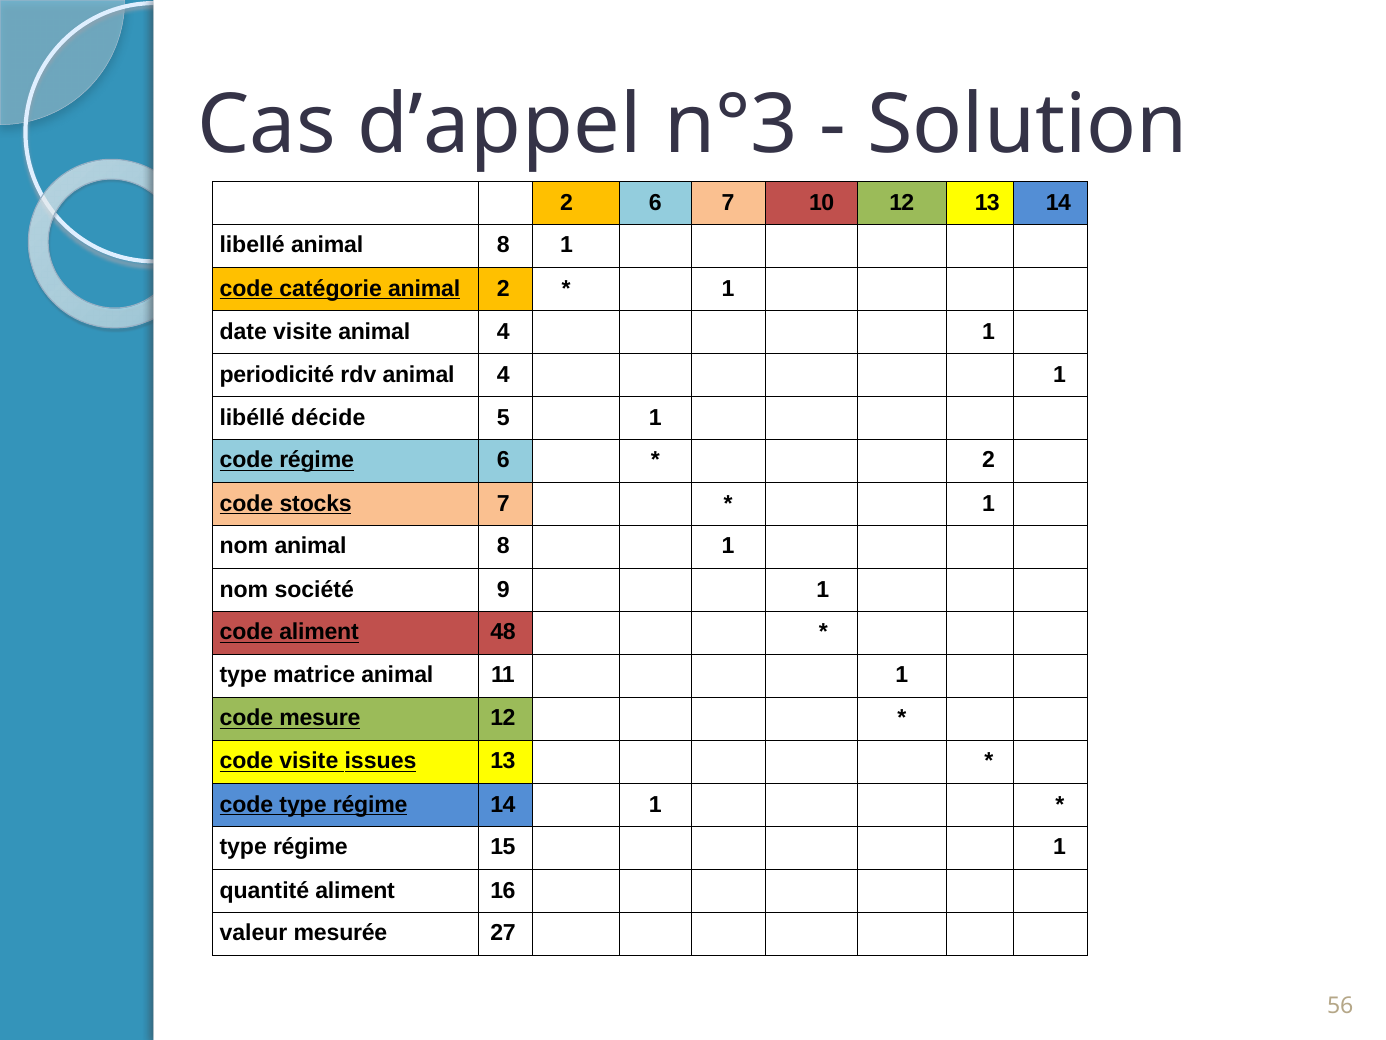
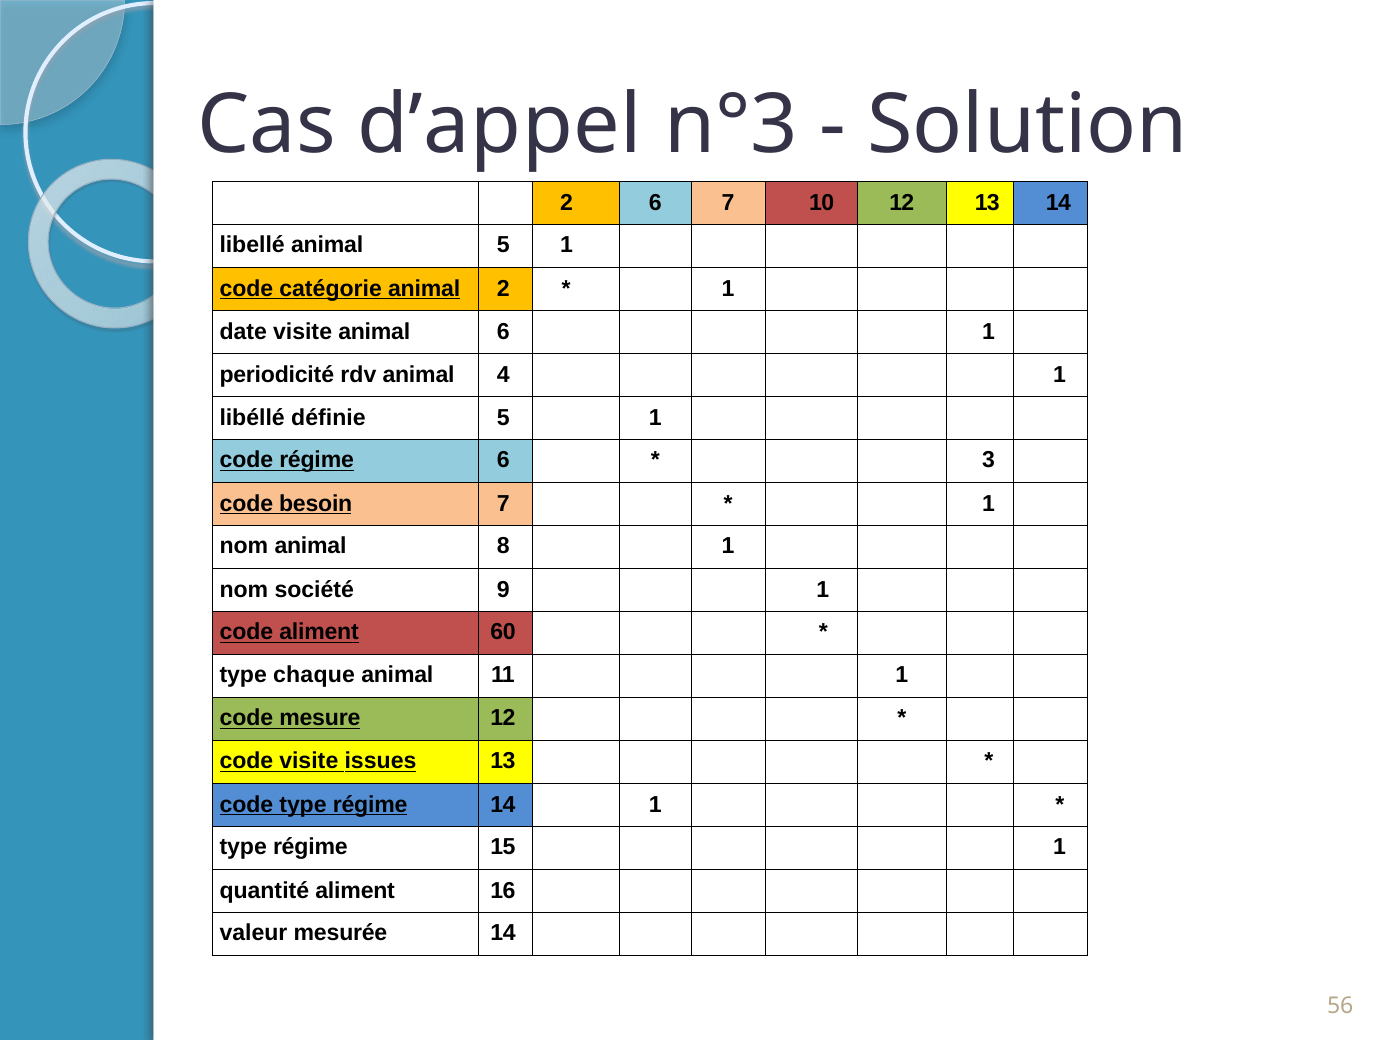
libellé animal 8: 8 -> 5
visite animal 4: 4 -> 6
décide: décide -> définie
2 at (989, 460): 2 -> 3
stocks: stocks -> besoin
48: 48 -> 60
matrice: matrice -> chaque
mesurée 27: 27 -> 14
